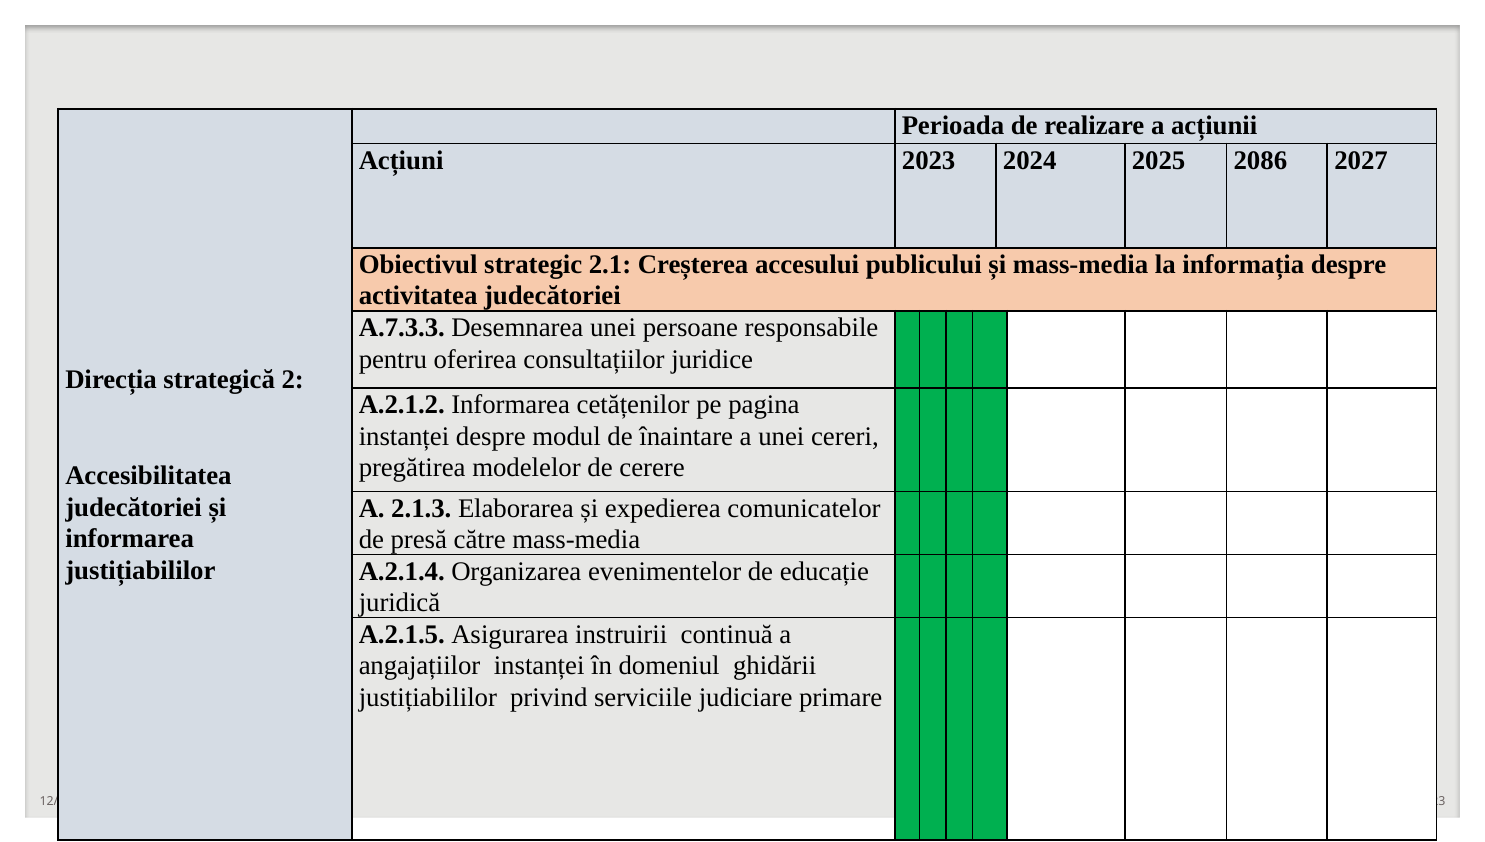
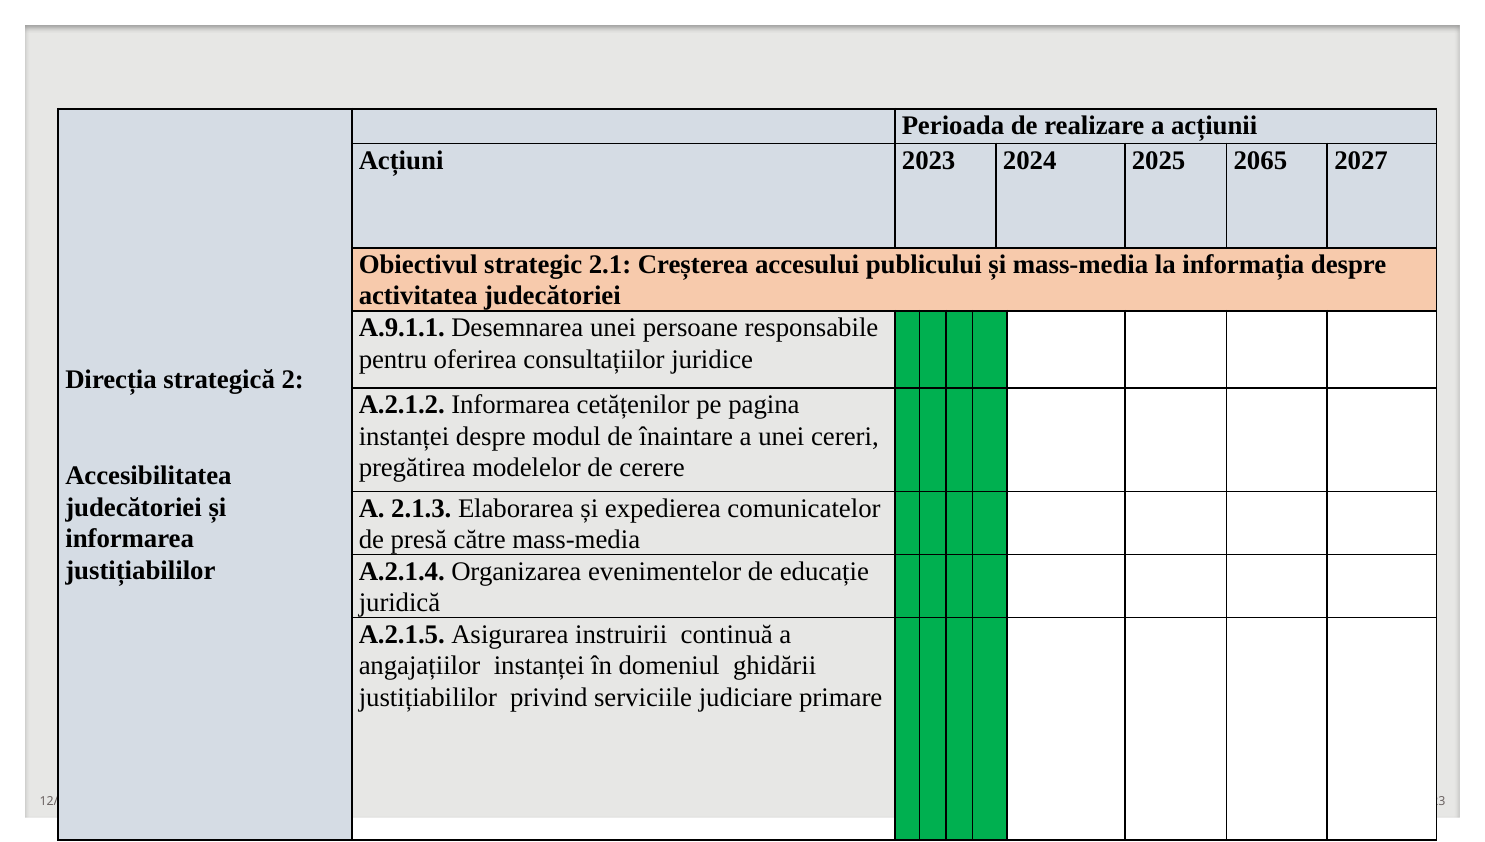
2086: 2086 -> 2065
A.7.3.3: A.7.3.3 -> A.9.1.1
